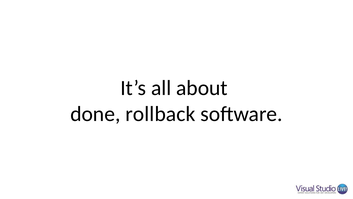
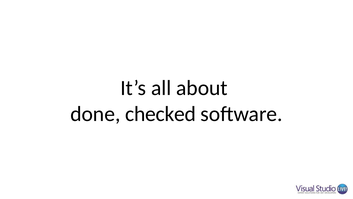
rollback: rollback -> checked
